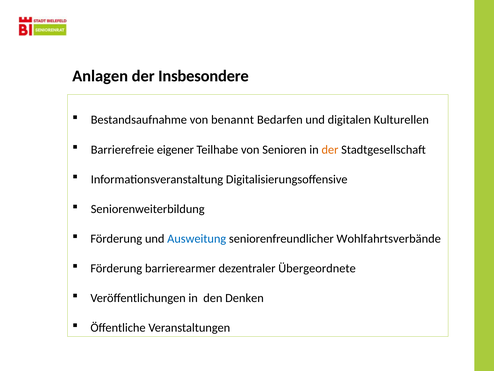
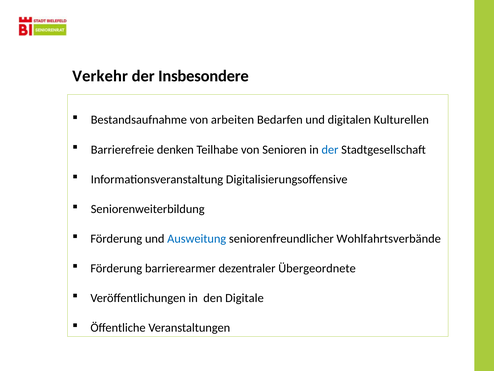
Anlagen: Anlagen -> Verkehr
benannt: benannt -> arbeiten
eigener: eigener -> denken
der at (330, 149) colour: orange -> blue
Denken: Denken -> Digitale
